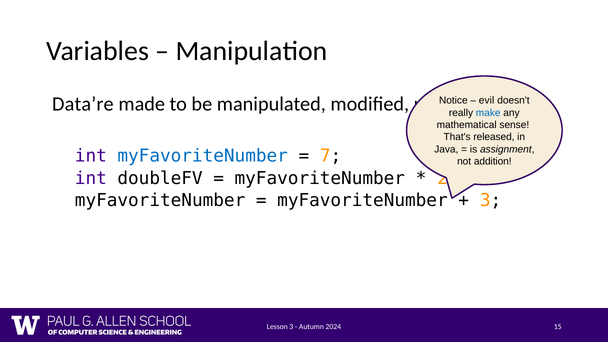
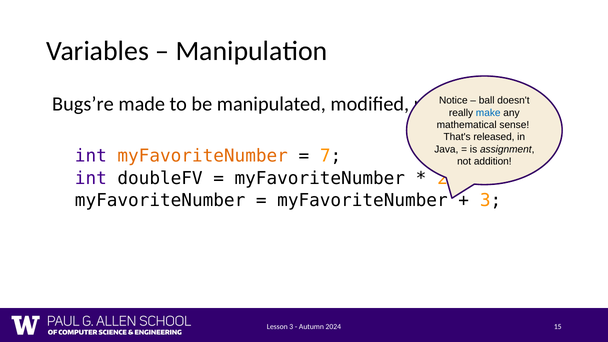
evil: evil -> ball
Data’re: Data’re -> Bugs’re
myFavoriteNumber at (203, 156) colour: blue -> orange
